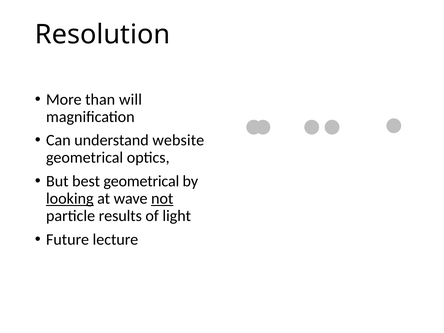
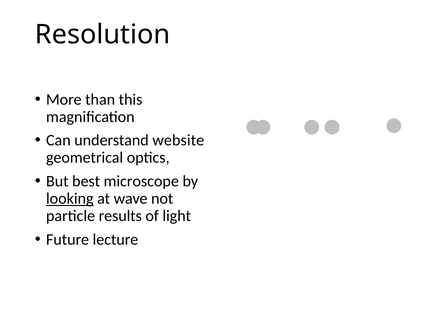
will: will -> this
best geometrical: geometrical -> microscope
not underline: present -> none
